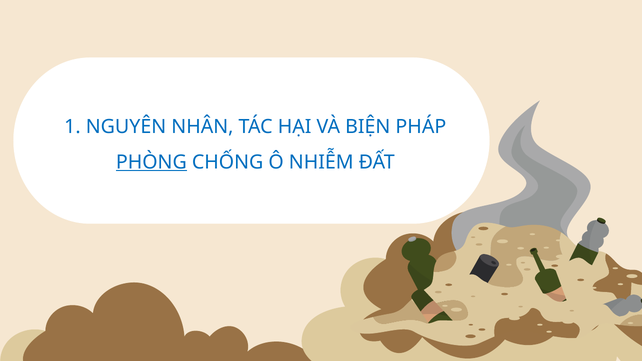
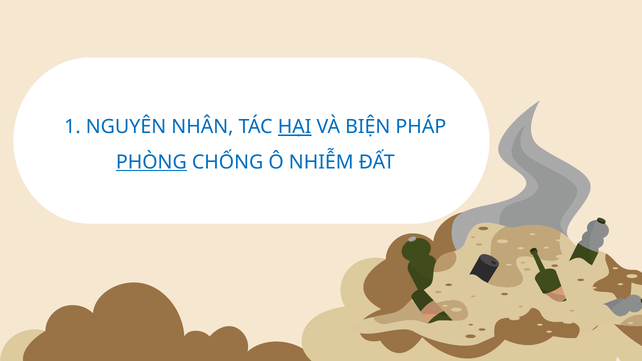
HẠI underline: none -> present
